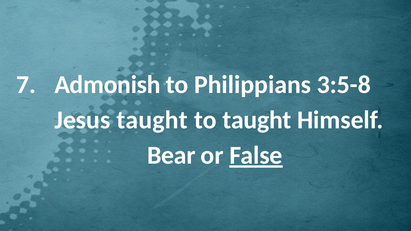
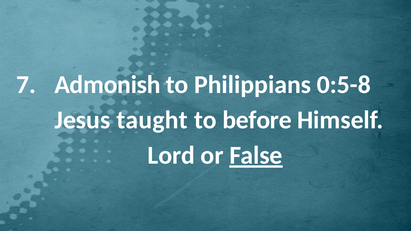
3:5-8: 3:5-8 -> 0:5-8
to taught: taught -> before
Bear: Bear -> Lord
